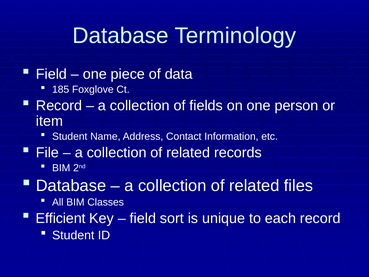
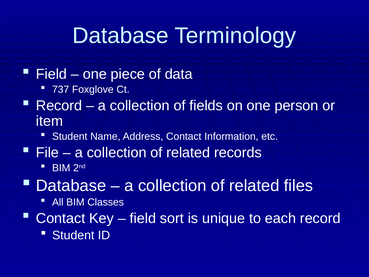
185: 185 -> 737
Efficient at (61, 218): Efficient -> Contact
